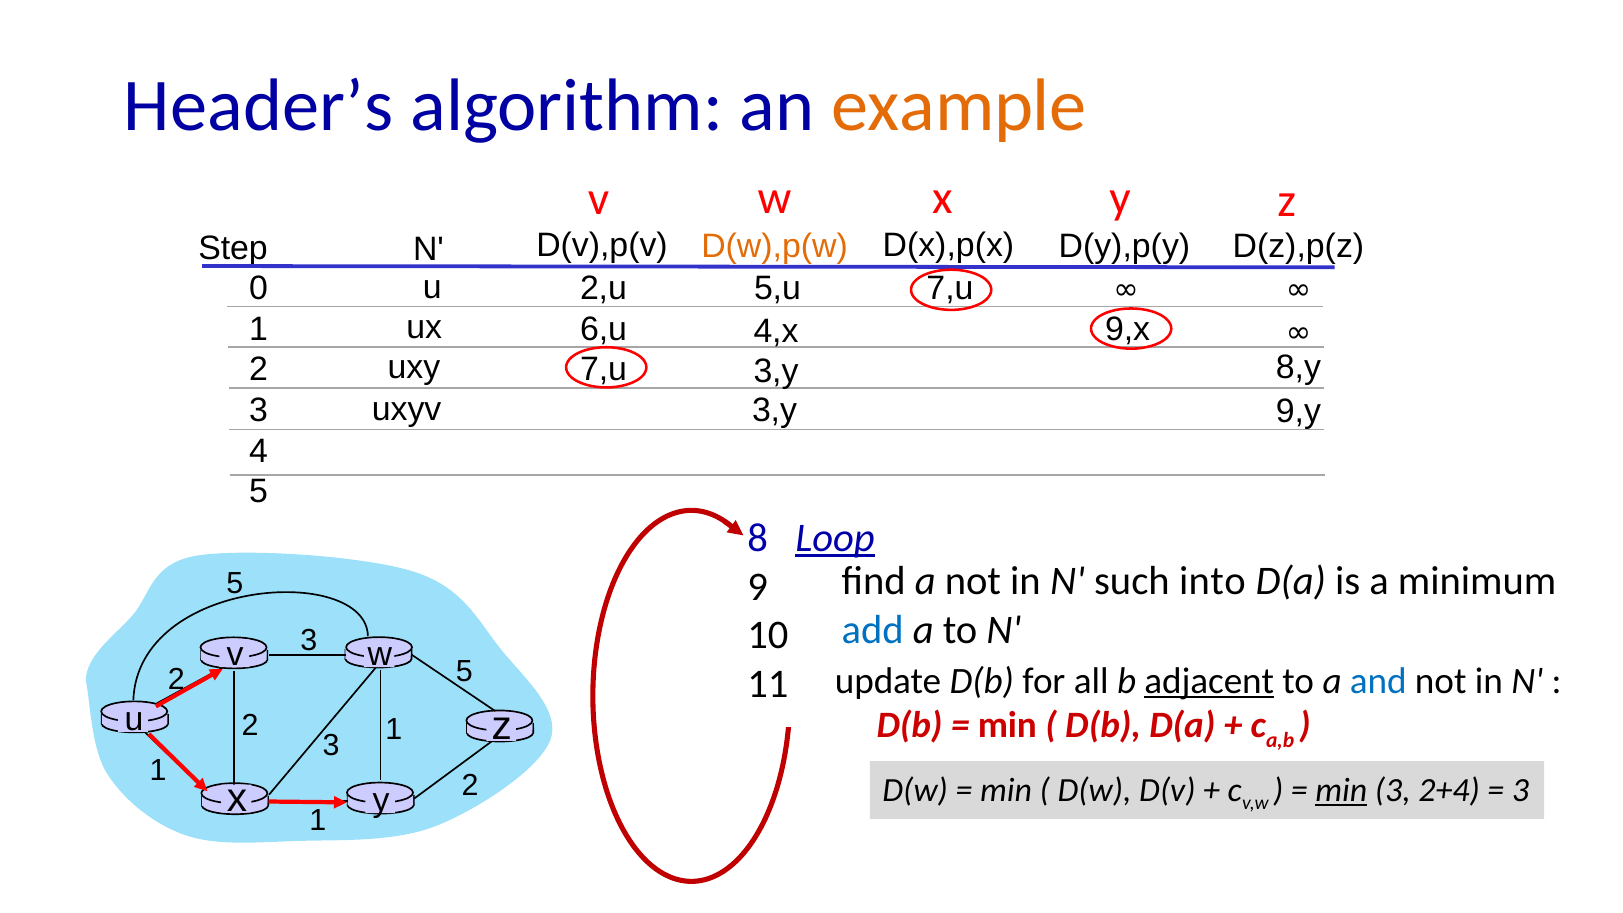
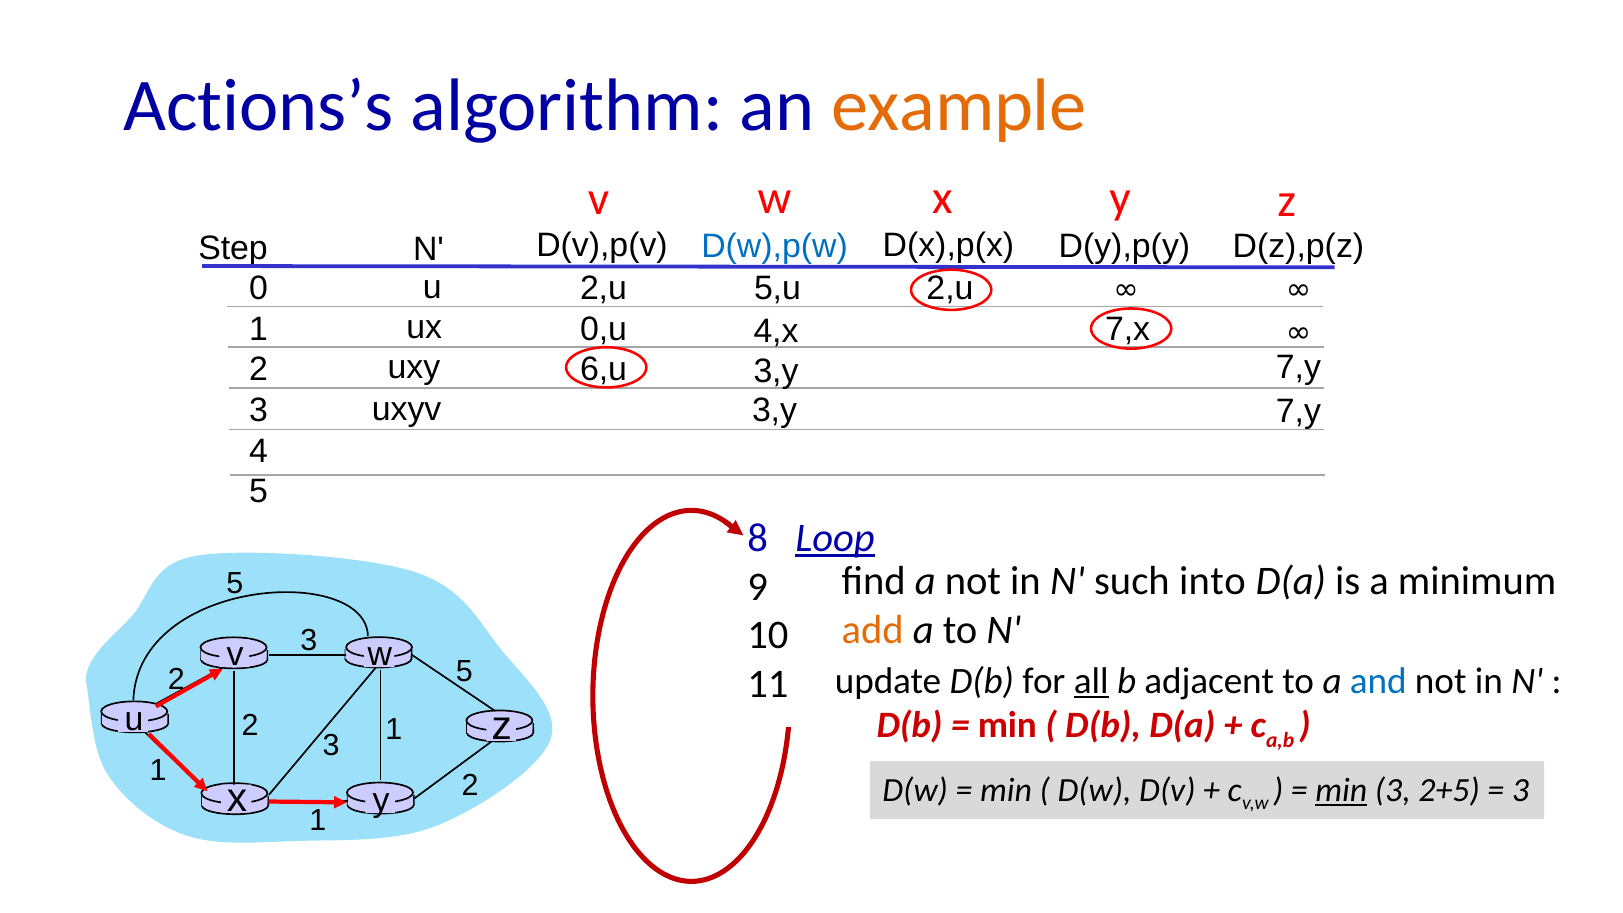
Header’s: Header’s -> Actions’s
D(w),p(w colour: orange -> blue
7,u at (950, 288): 7,u -> 2,u
6,u: 6,u -> 0,u
9,x: 9,x -> 7,x
uxy 8,y: 8,y -> 7,y
7,u at (604, 369): 7,u -> 6,u
uxyv 9,y: 9,y -> 7,y
add colour: blue -> orange
all underline: none -> present
adjacent underline: present -> none
2+4: 2+4 -> 2+5
